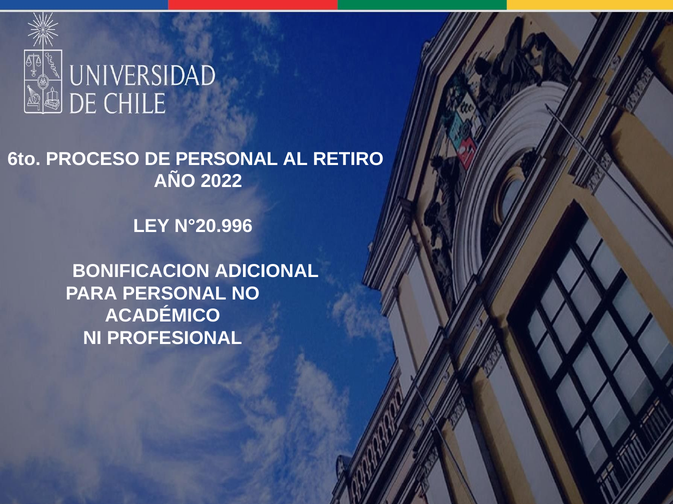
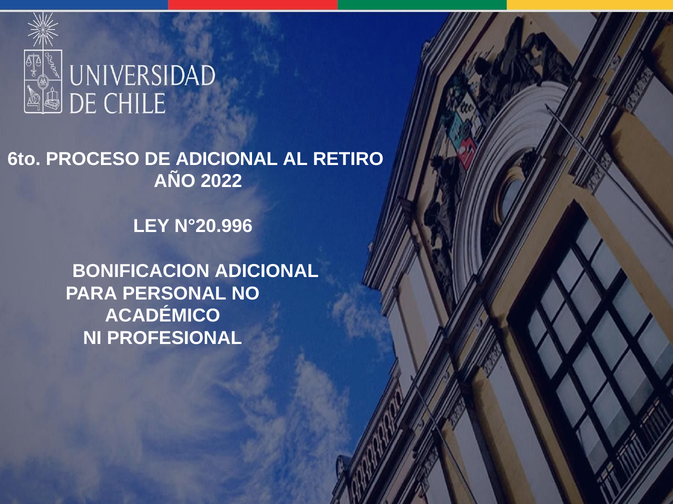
DE PERSONAL: PERSONAL -> ADICIONAL
